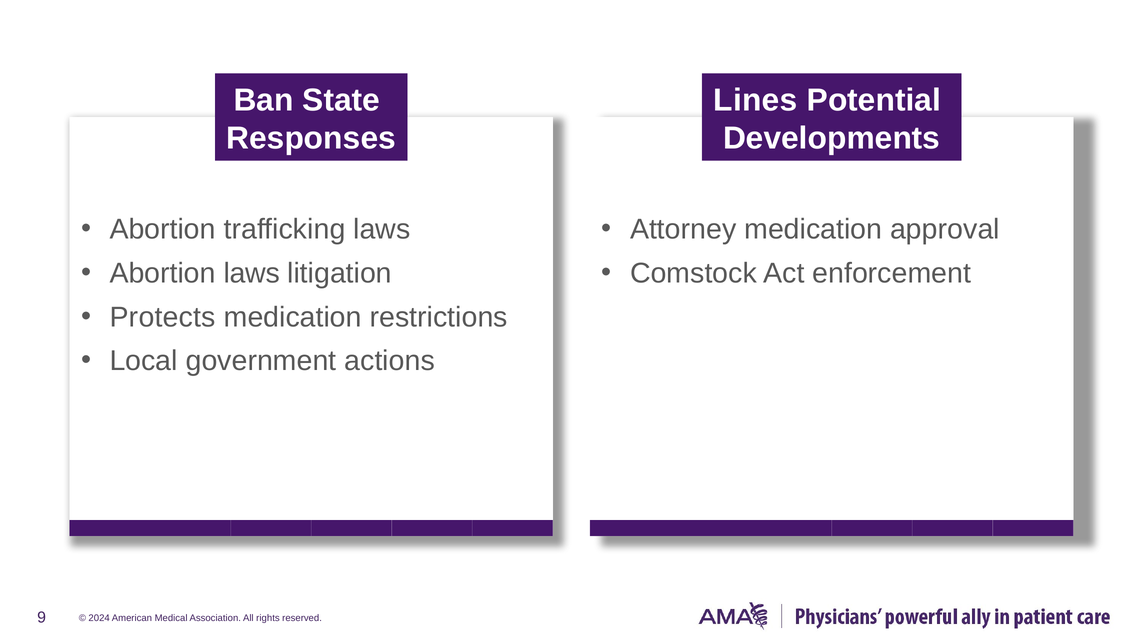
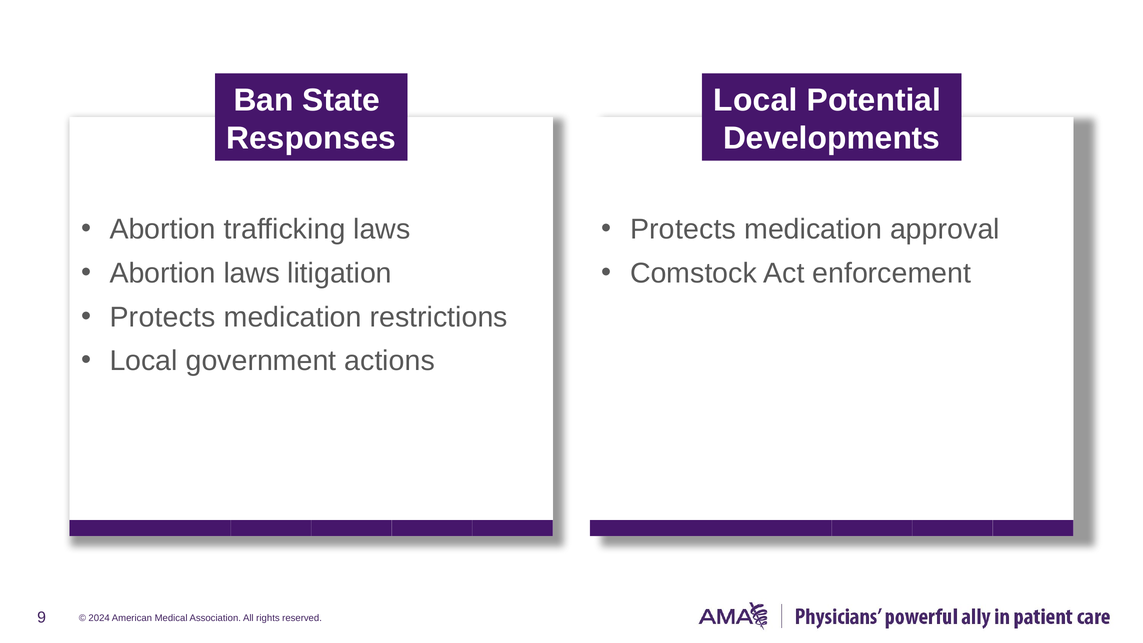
Lines at (755, 100): Lines -> Local
Attorney at (683, 230): Attorney -> Protects
